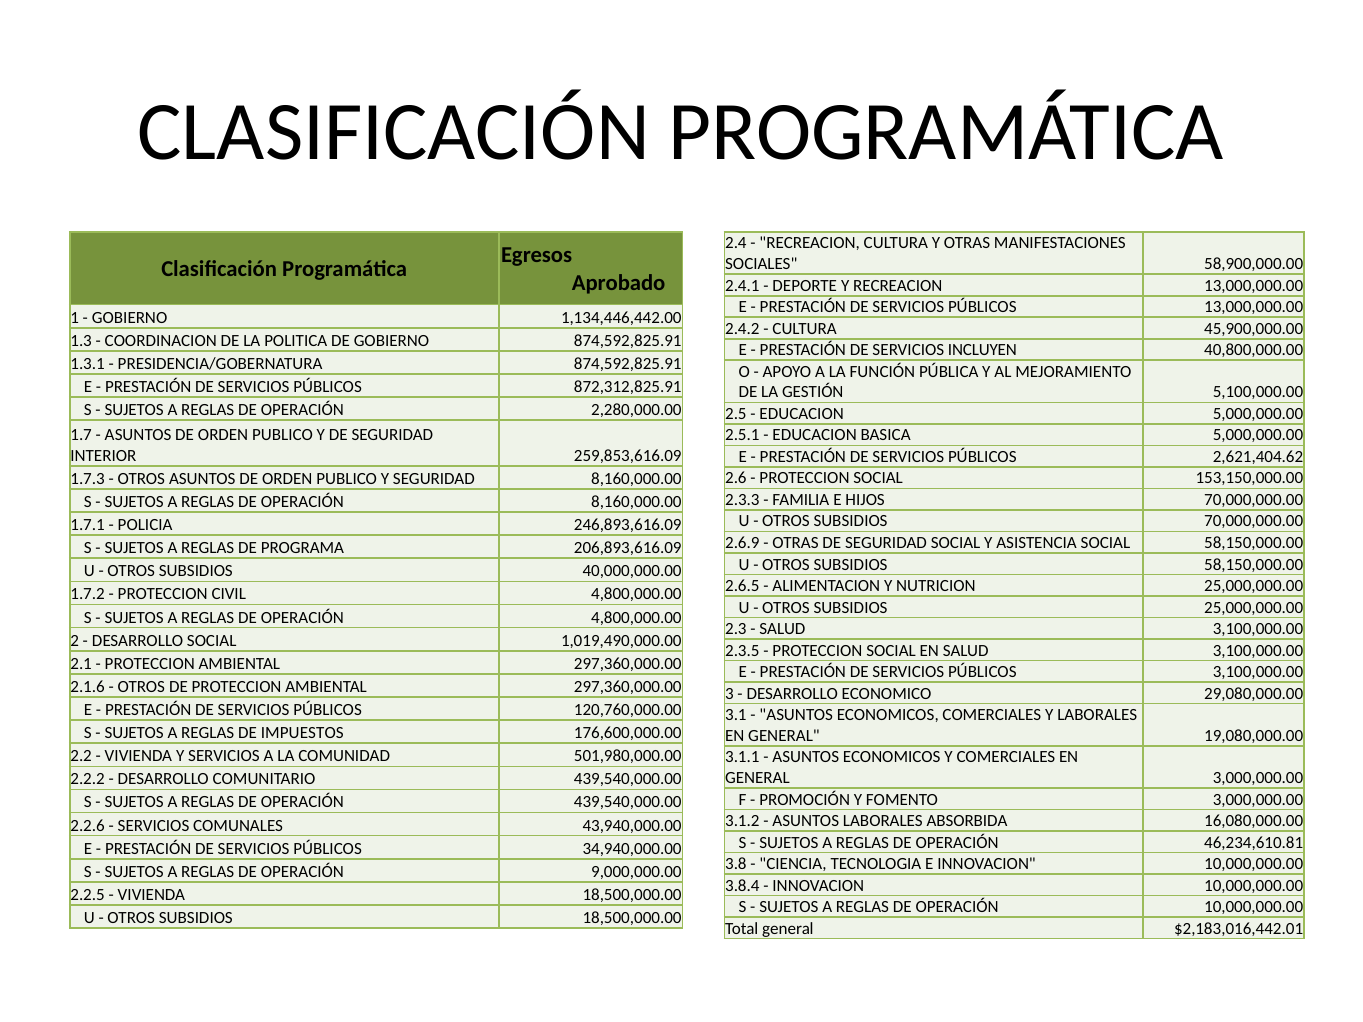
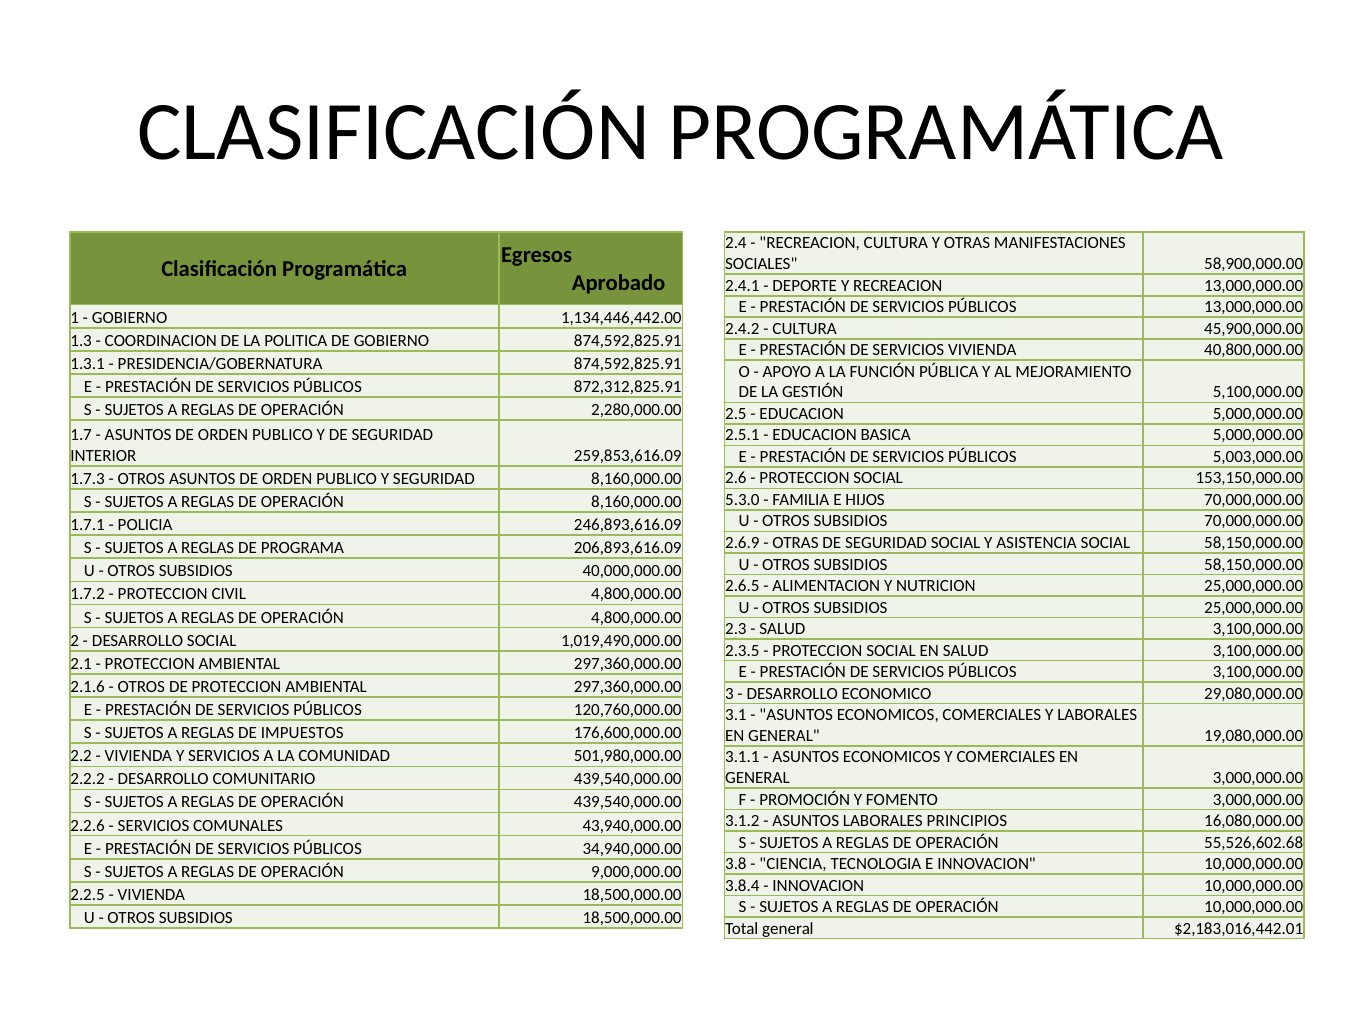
SERVICIOS INCLUYEN: INCLUYEN -> VIVIENDA
2,621,404.62: 2,621,404.62 -> 5,003,000.00
2.3.3: 2.3.3 -> 5.3.0
ABSORBIDA: ABSORBIDA -> PRINCIPIOS
46,234,610.81: 46,234,610.81 -> 55,526,602.68
